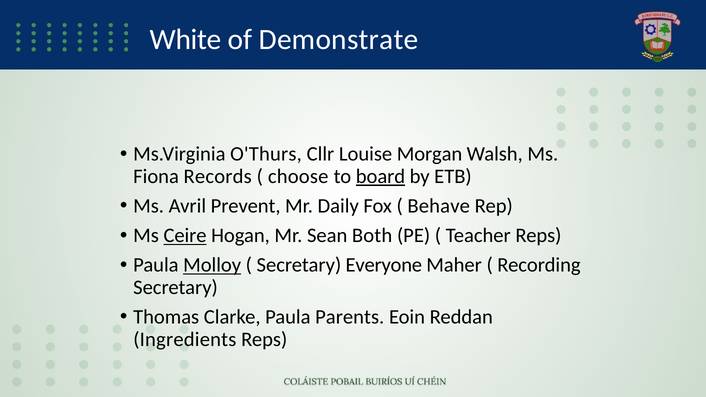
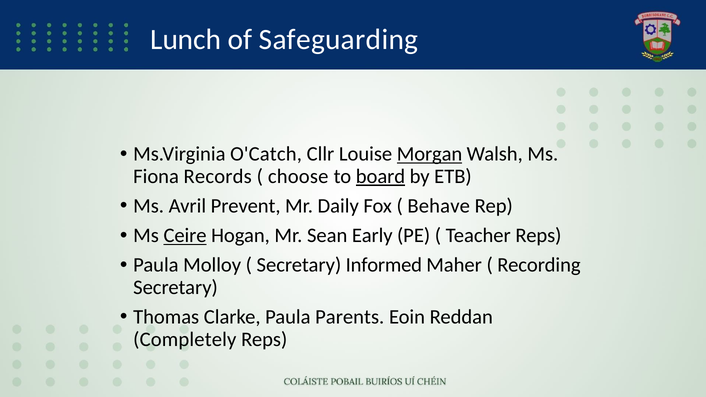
White: White -> Lunch
Demonstrate: Demonstrate -> Safeguarding
O'Thurs: O'Thurs -> O'Catch
Morgan underline: none -> present
Both: Both -> Early
Molloy underline: present -> none
Everyone: Everyone -> Informed
Ingredients: Ingredients -> Completely
